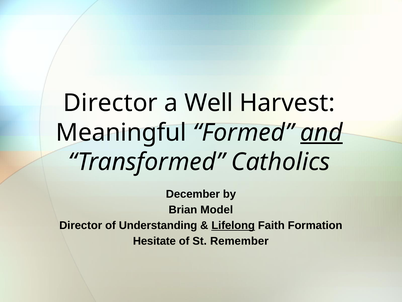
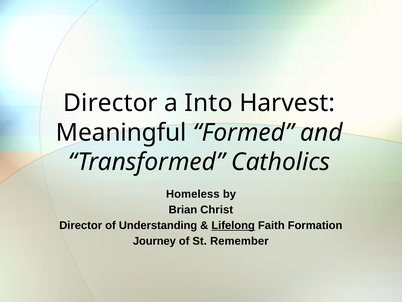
Well: Well -> Into
and underline: present -> none
December: December -> Homeless
Model: Model -> Christ
Hesitate: Hesitate -> Journey
